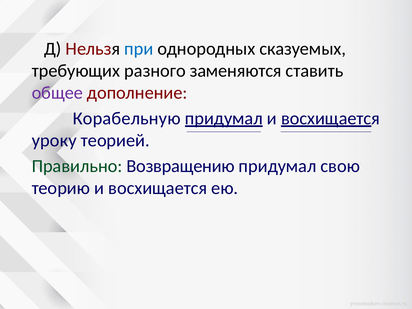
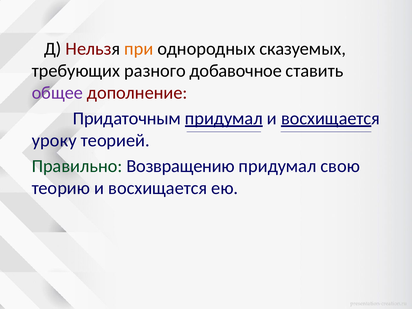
при colour: blue -> orange
заменяются: заменяются -> добавочное
Корабельную: Корабельную -> Придаточным
